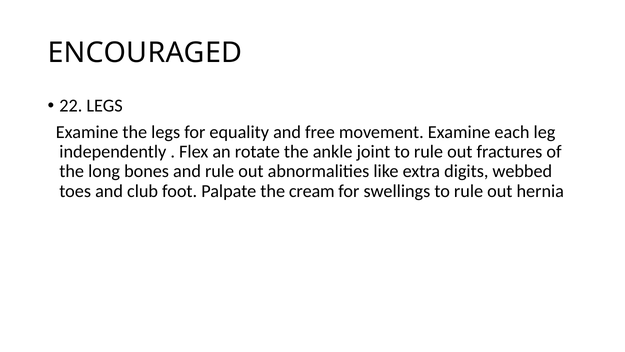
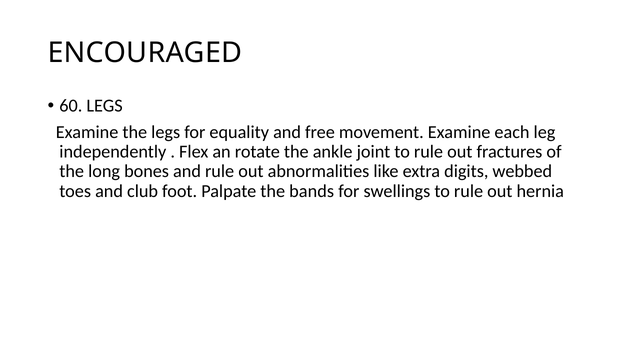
22: 22 -> 60
cream: cream -> bands
